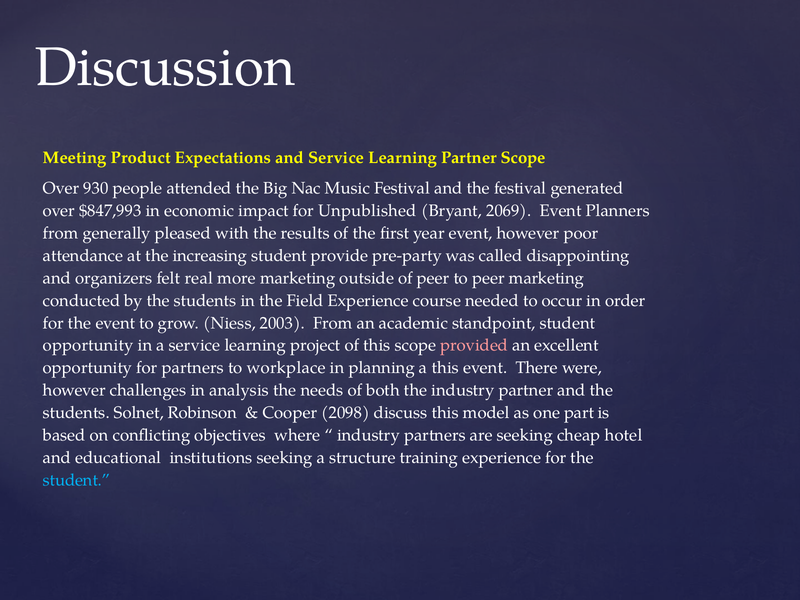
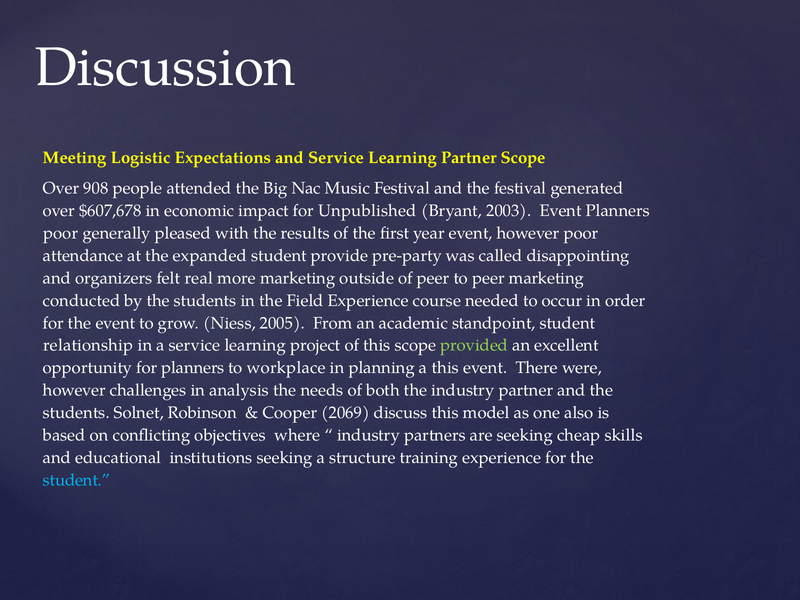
Product: Product -> Logistic
930: 930 -> 908
$847,993: $847,993 -> $607,678
2069: 2069 -> 2003
from at (61, 233): from -> poor
increasing: increasing -> expanded
2003: 2003 -> 2005
opportunity at (88, 345): opportunity -> relationship
provided colour: pink -> light green
for partners: partners -> planners
2098: 2098 -> 2069
part: part -> also
hotel: hotel -> skills
